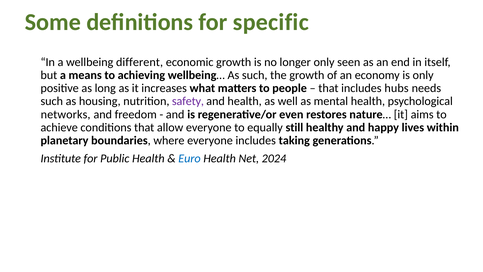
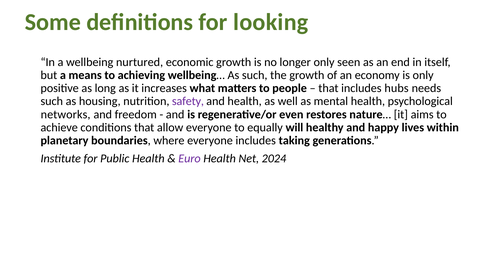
specific: specific -> looking
different: different -> nurtured
still: still -> will
Euro colour: blue -> purple
